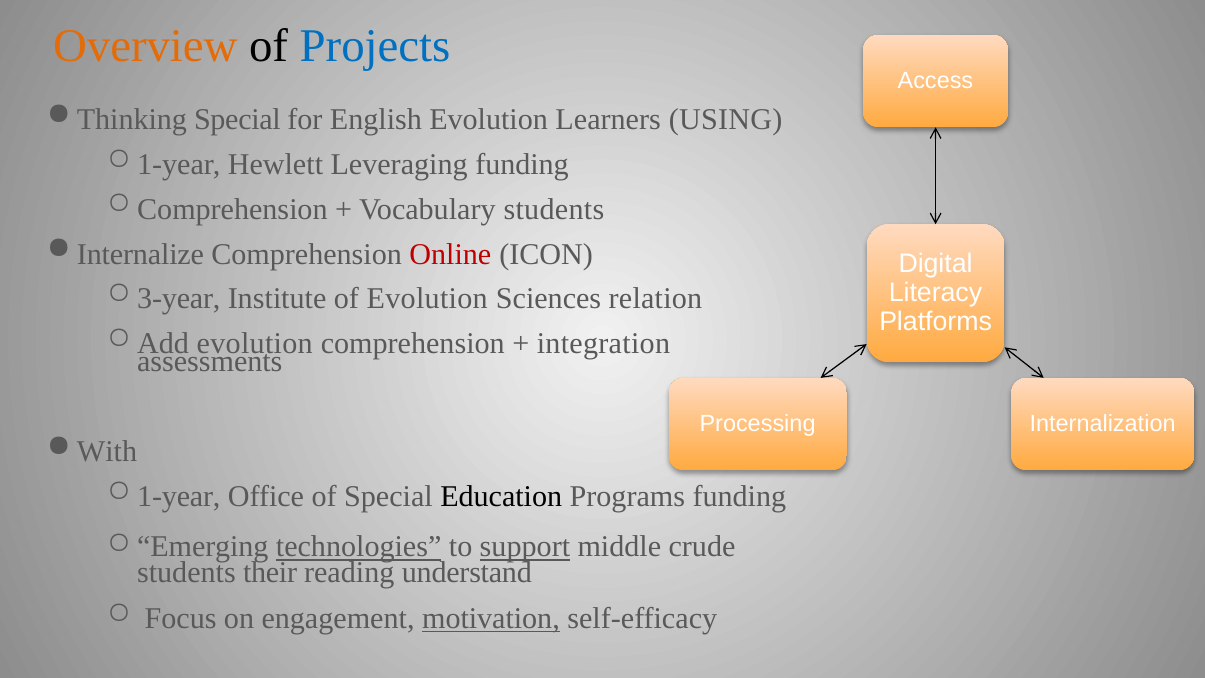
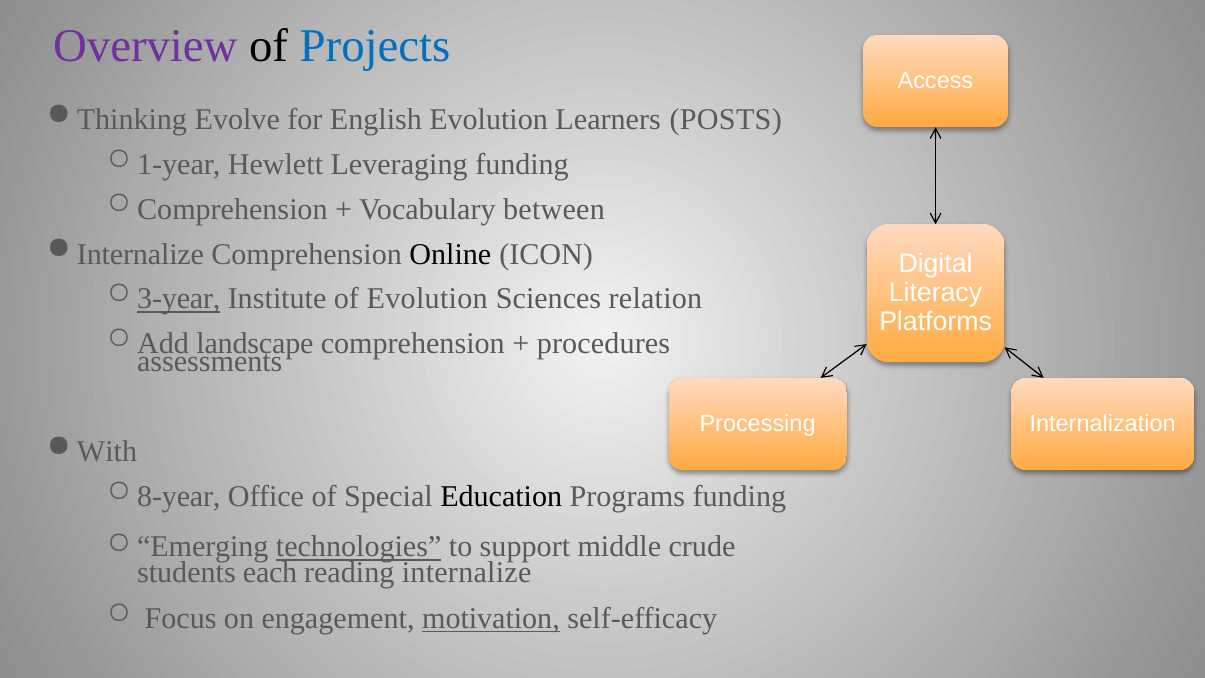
Overview colour: orange -> purple
Thinking Special: Special -> Evolve
USING: USING -> POSTS
Vocabulary students: students -> between
Online colour: red -> black
3-year underline: none -> present
evolution at (255, 344): evolution -> landscape
integration: integration -> procedures
1-year at (179, 496): 1-year -> 8-year
support underline: present -> none
their: their -> each
reading understand: understand -> internalize
